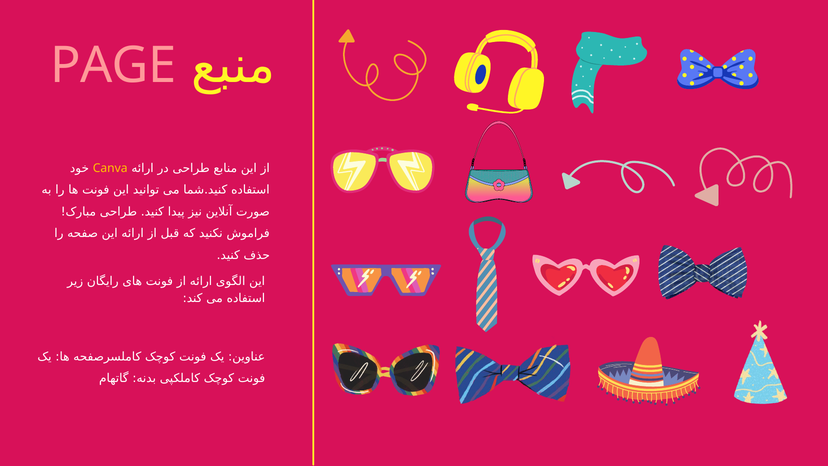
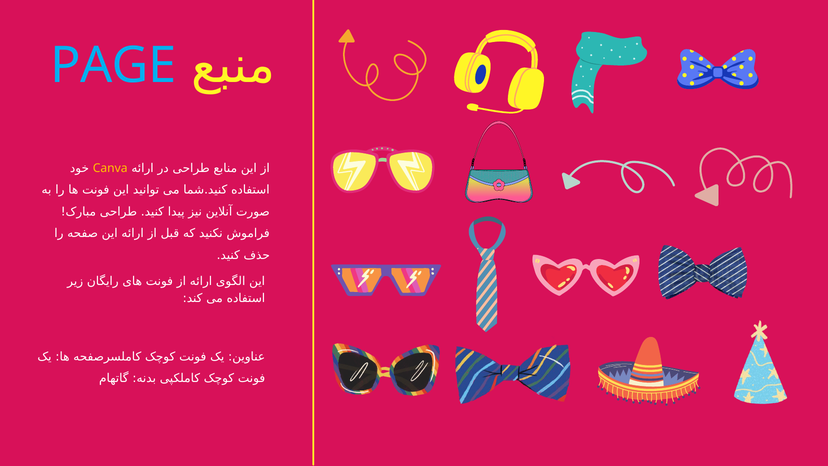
PAGE colour: pink -> light blue
